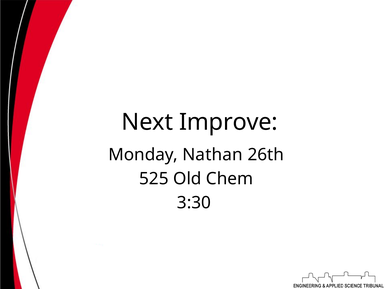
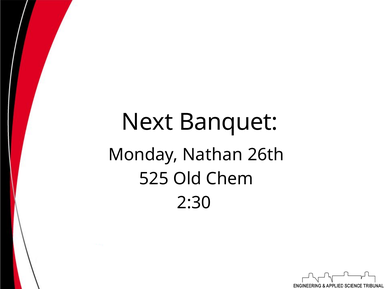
Improve: Improve -> Banquet
3:30: 3:30 -> 2:30
